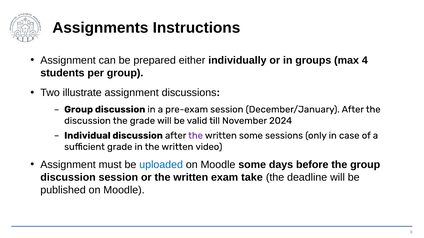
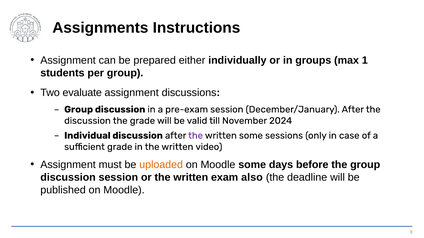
4: 4 -> 1
illustrate: illustrate -> evaluate
uploaded colour: blue -> orange
take: take -> also
